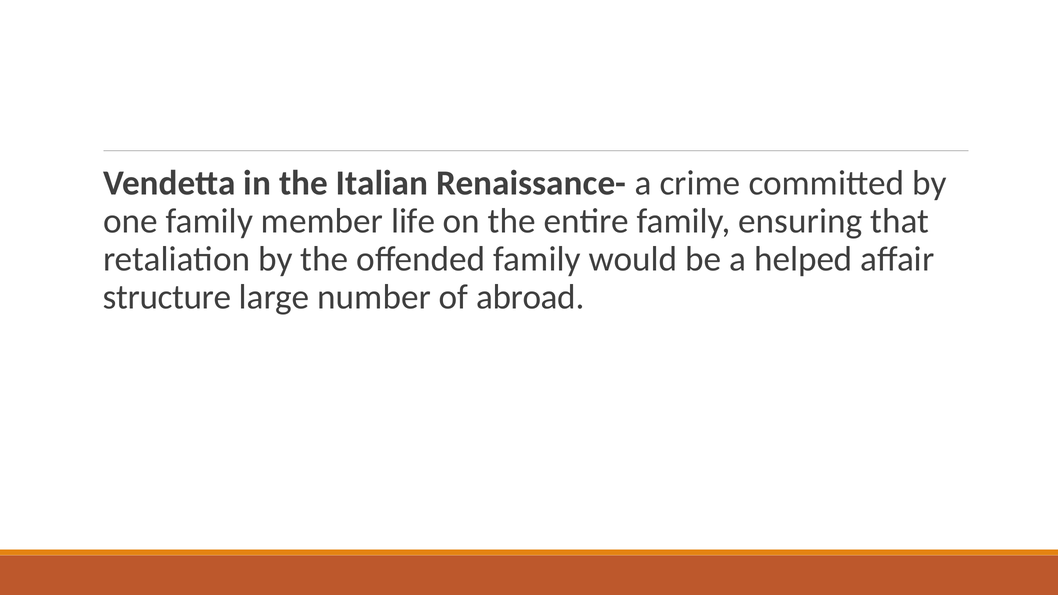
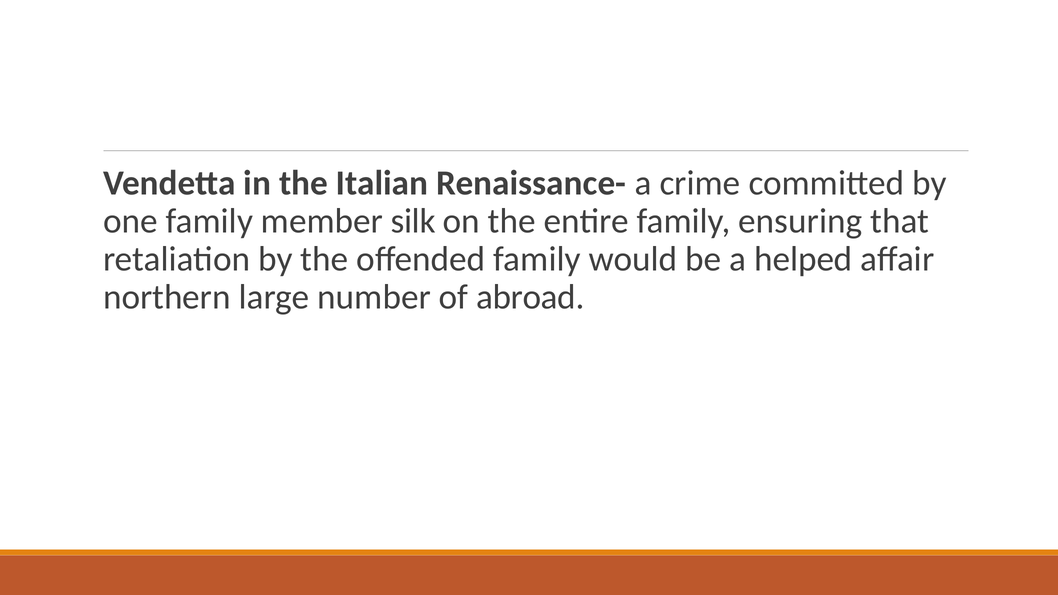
life: life -> silk
structure: structure -> northern
